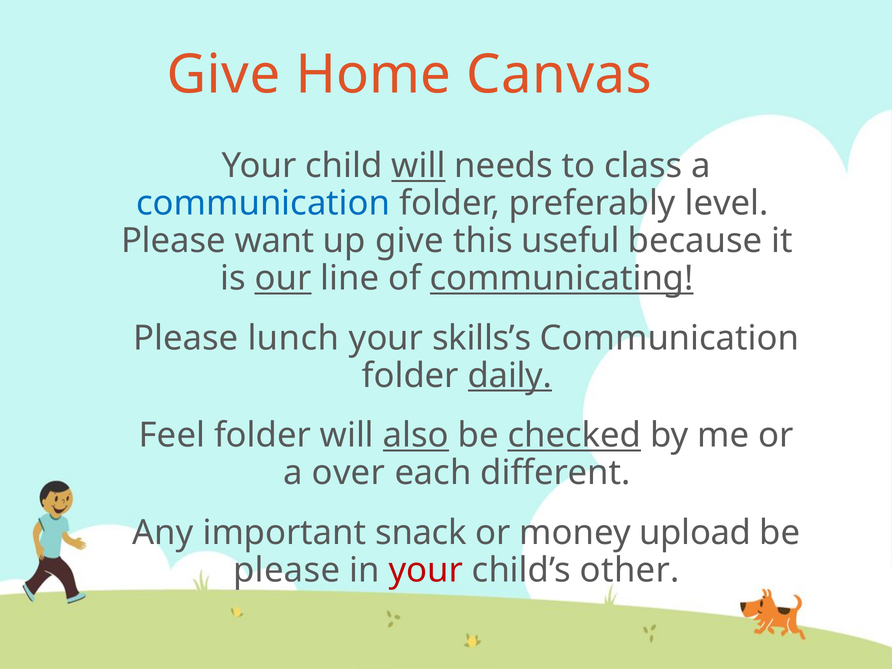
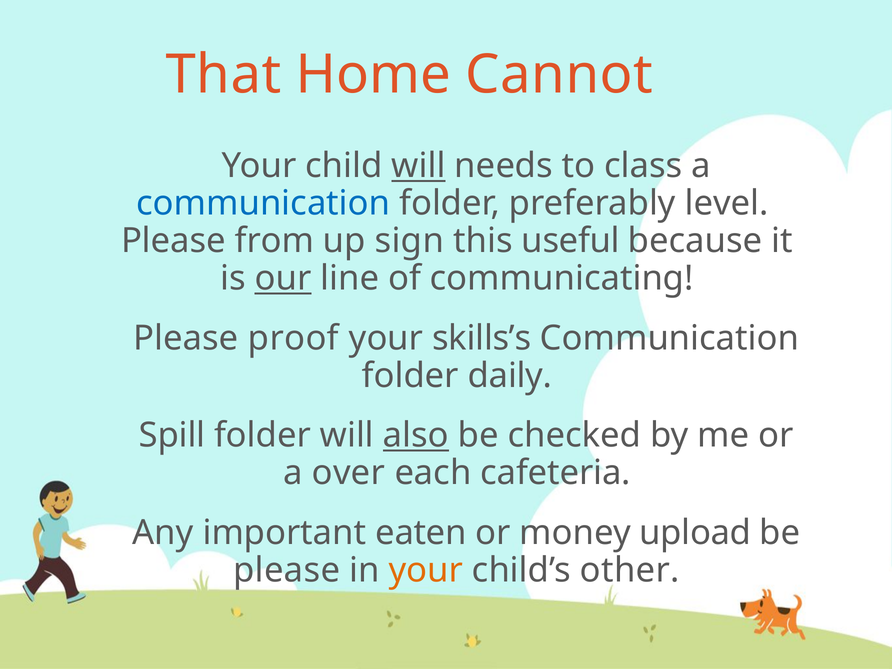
Give at (223, 75): Give -> That
Canvas: Canvas -> Cannot
want: want -> from
up give: give -> sign
communicating underline: present -> none
lunch: lunch -> proof
daily underline: present -> none
Feel: Feel -> Spill
checked underline: present -> none
different: different -> cafeteria
snack: snack -> eaten
your at (426, 570) colour: red -> orange
